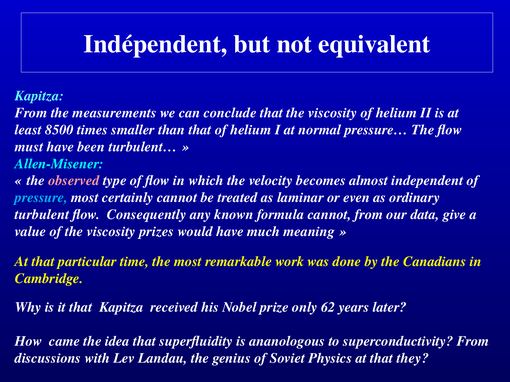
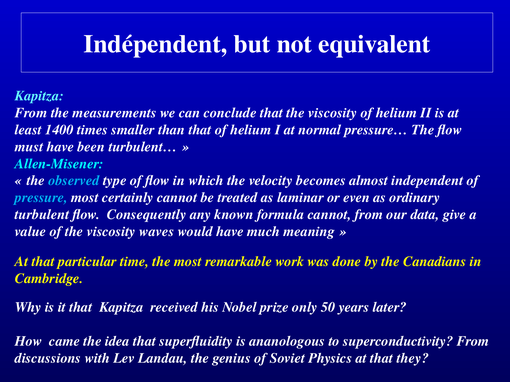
8500: 8500 -> 1400
observed colour: pink -> light blue
prizes: prizes -> waves
62: 62 -> 50
